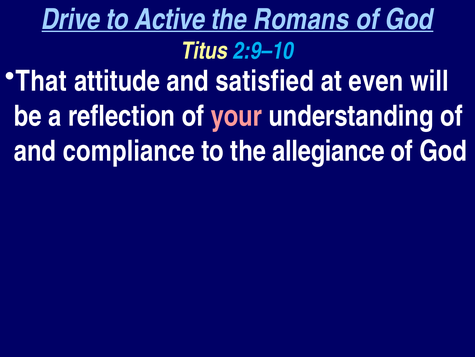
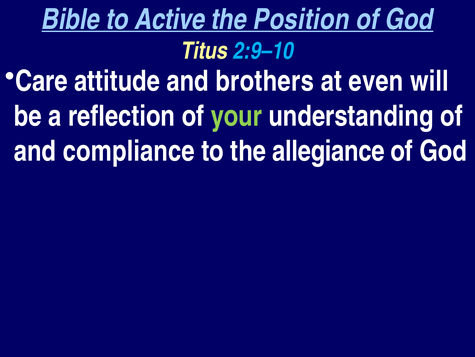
Drive: Drive -> Bible
Romans: Romans -> Position
That: That -> Care
satisfied: satisfied -> brothers
your colour: pink -> light green
